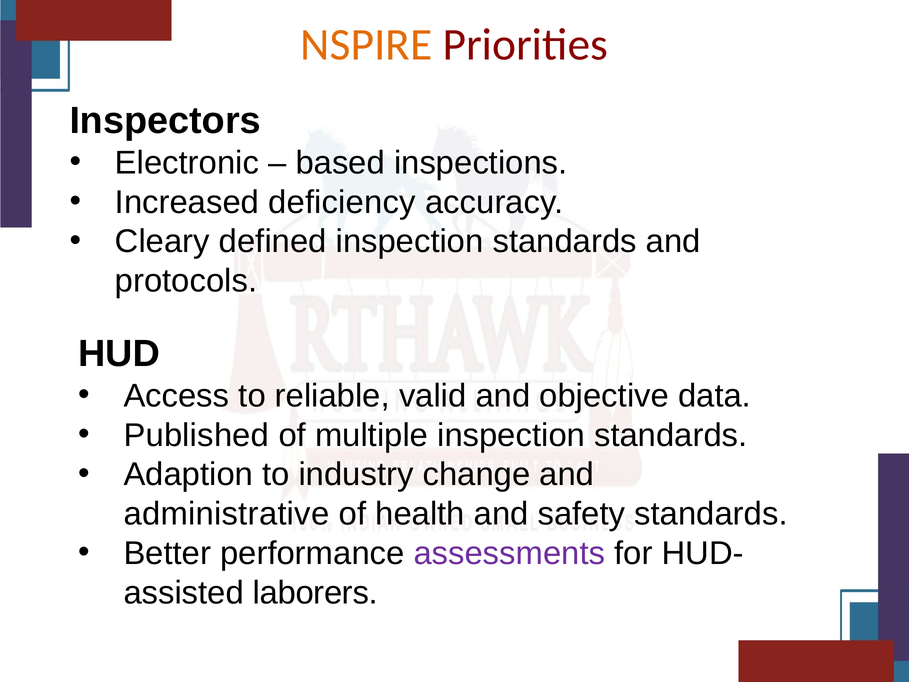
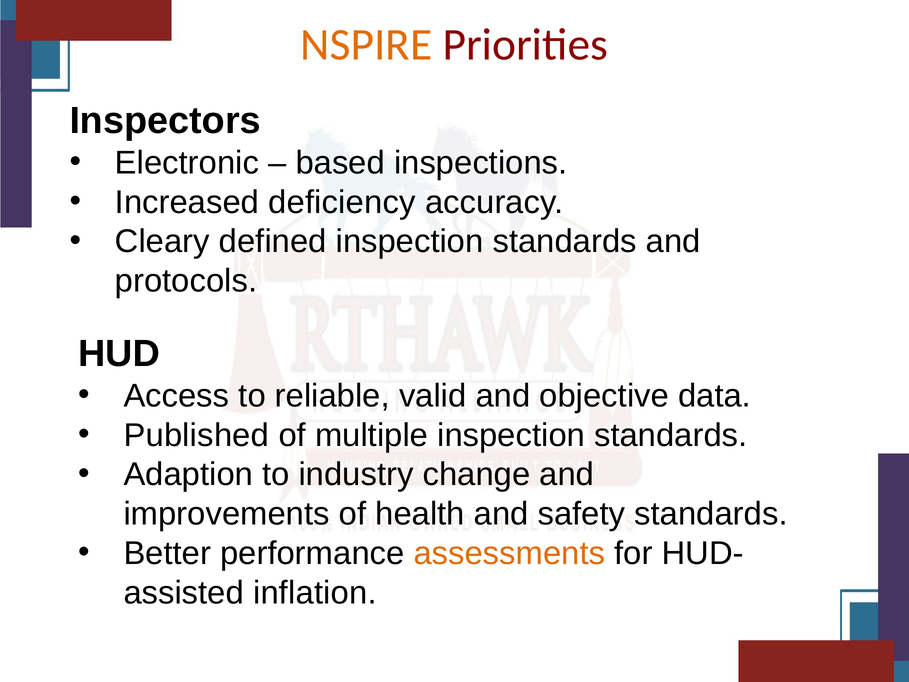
administrative: administrative -> improvements
assessments colour: purple -> orange
laborers: laborers -> inflation
